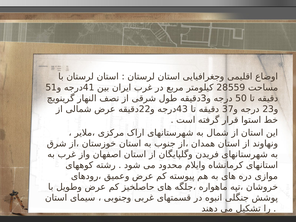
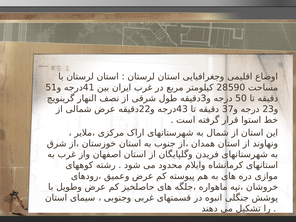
28559: 28559 -> 28590
